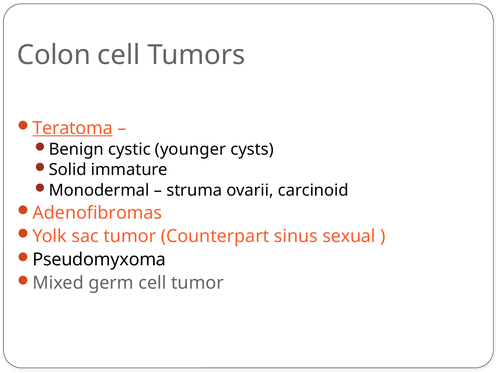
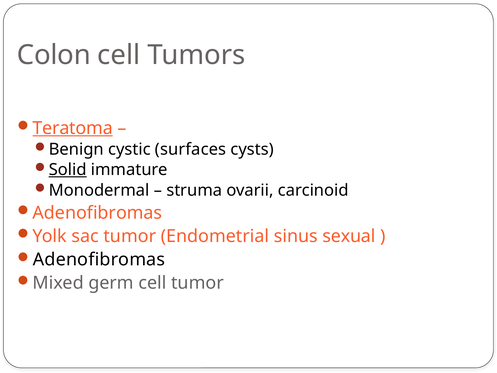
younger: younger -> surfaces
Solid underline: none -> present
Counterpart: Counterpart -> Endometrial
Pseudomyxoma at (99, 259): Pseudomyxoma -> Adenofibromas
